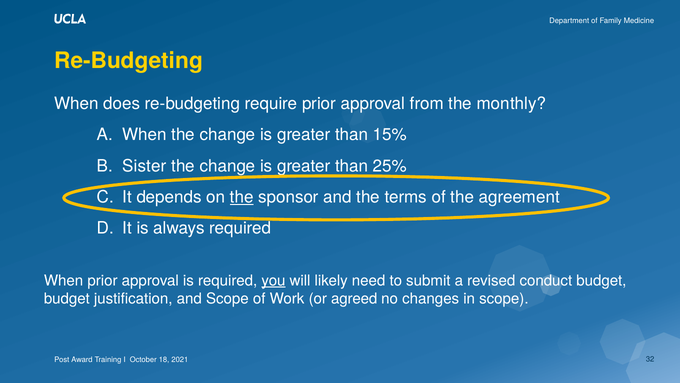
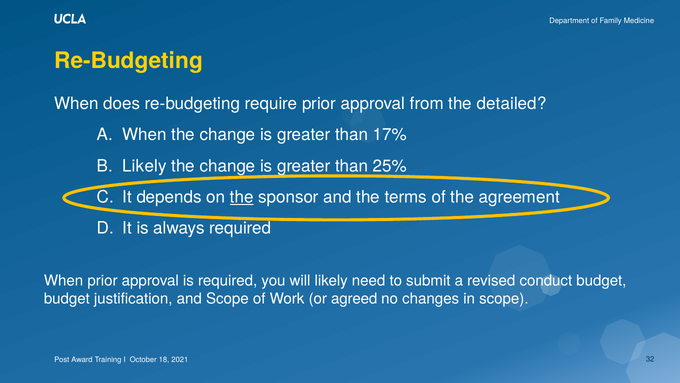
monthly: monthly -> detailed
15%: 15% -> 17%
Sister at (144, 166): Sister -> Likely
you underline: present -> none
